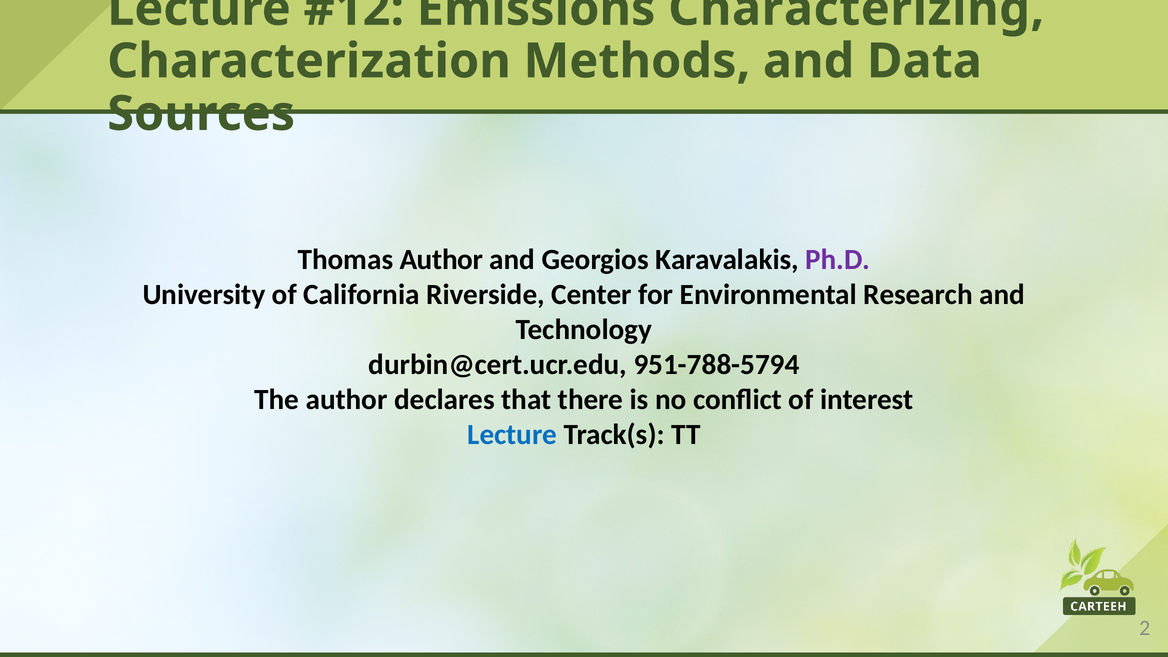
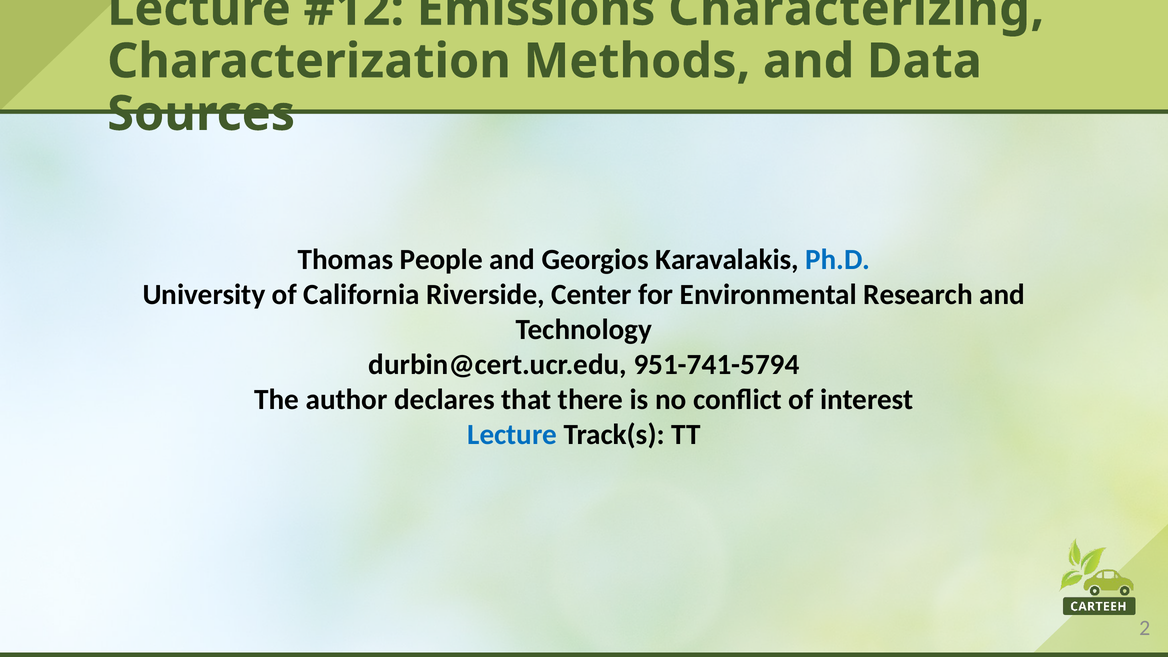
Thomas Author: Author -> People
Ph.D colour: purple -> blue
951-788-5794: 951-788-5794 -> 951-741-5794
